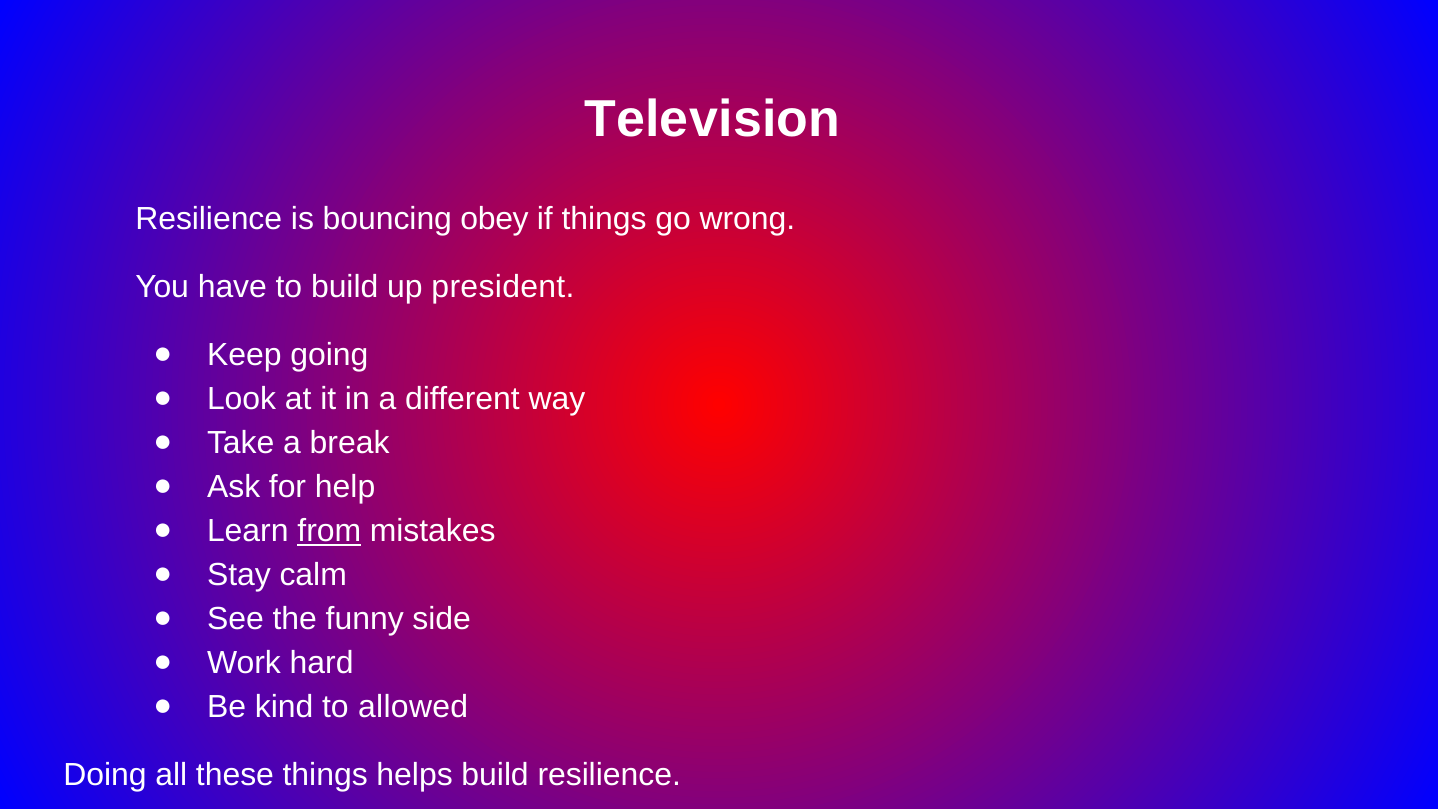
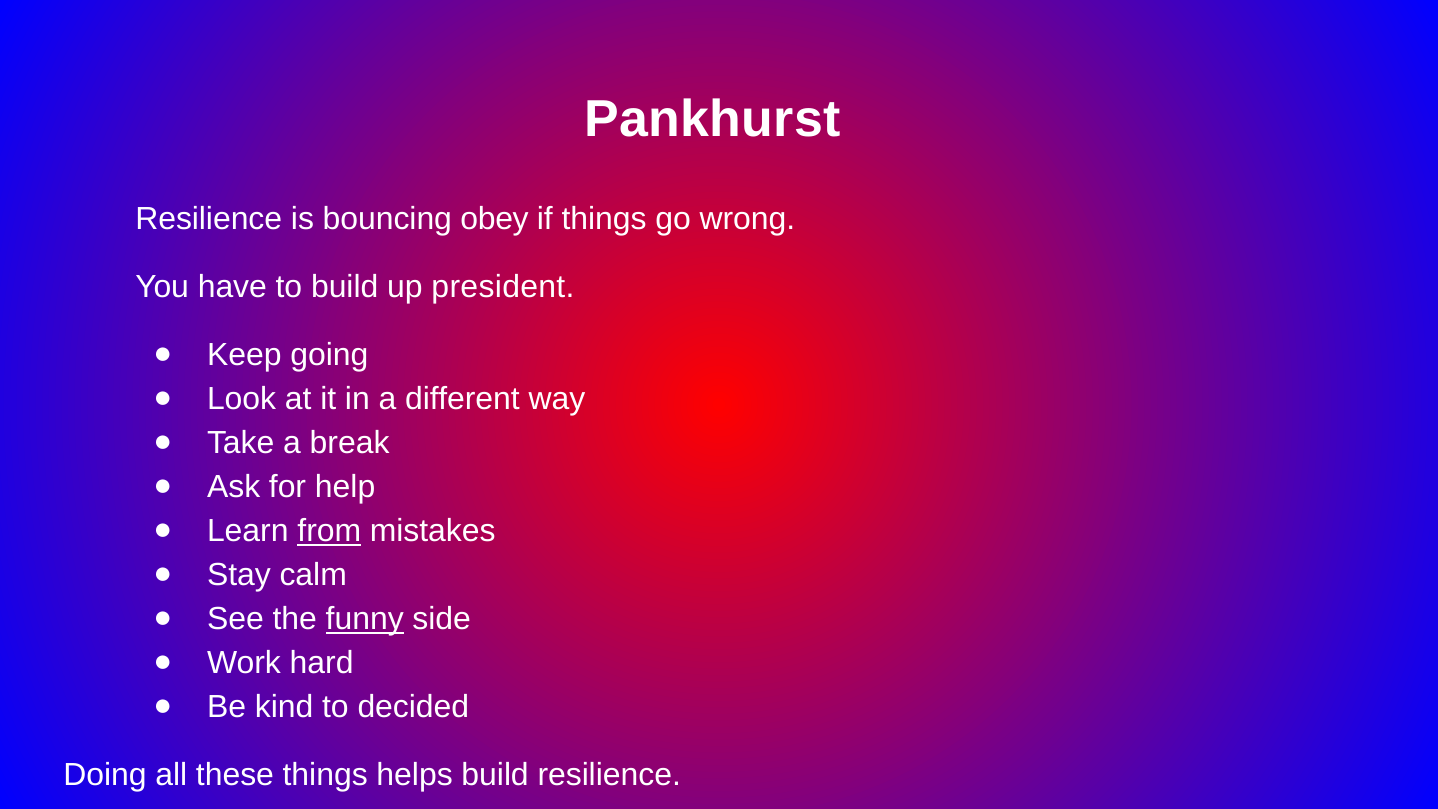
Television: Television -> Pankhurst
funny underline: none -> present
allowed: allowed -> decided
